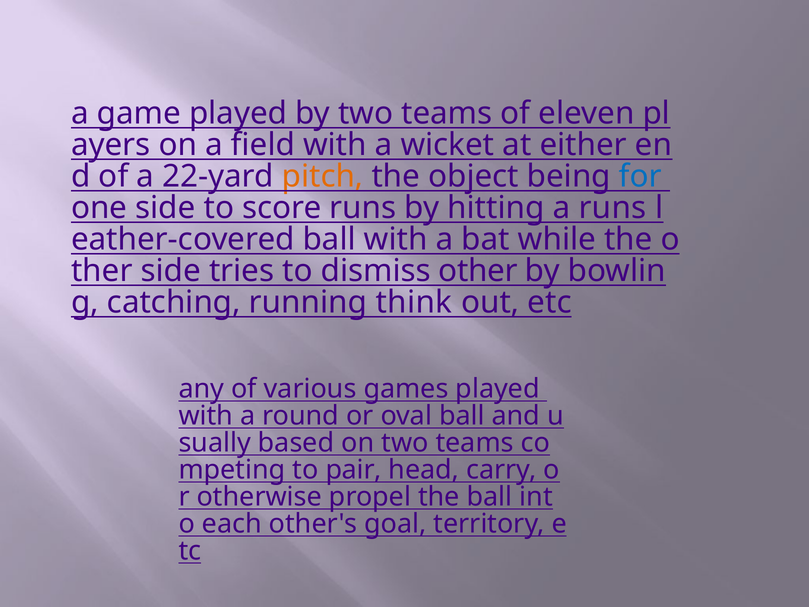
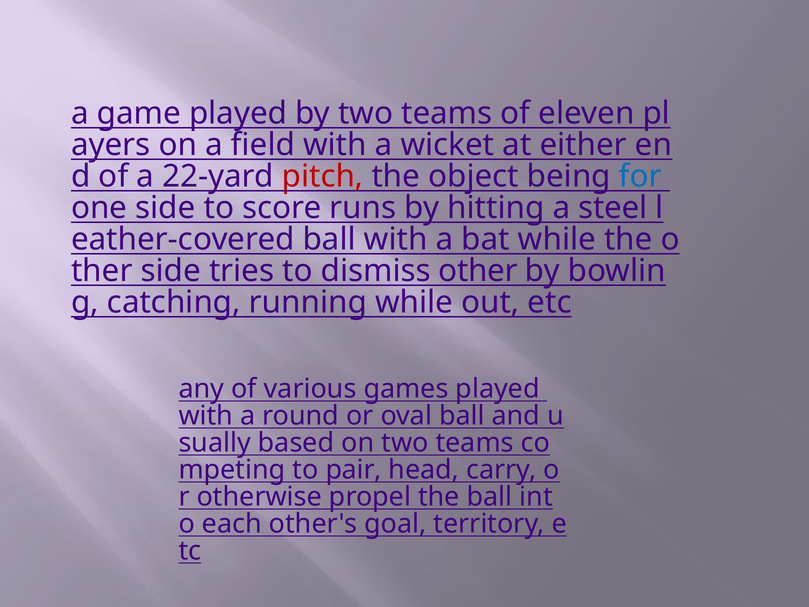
pitch colour: orange -> red
a runs: runs -> steel
running think: think -> while
